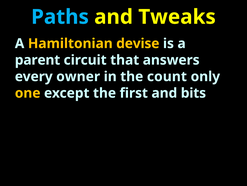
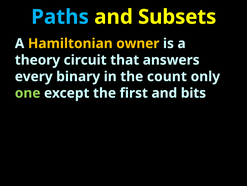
Tweaks: Tweaks -> Subsets
devise: devise -> owner
parent: parent -> theory
owner: owner -> binary
one colour: yellow -> light green
